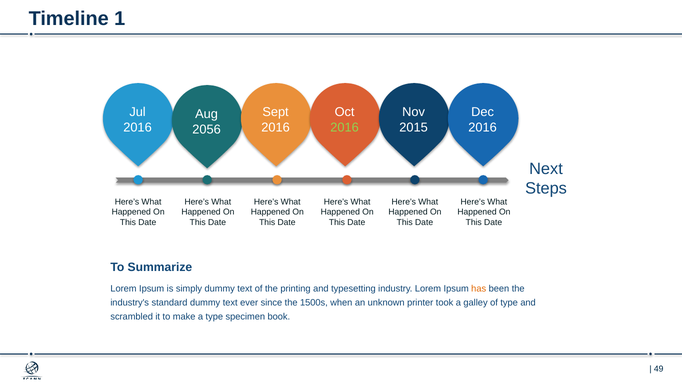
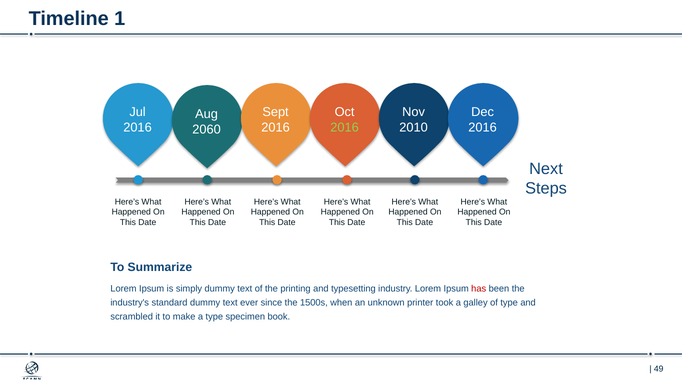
2015: 2015 -> 2010
2056: 2056 -> 2060
has colour: orange -> red
